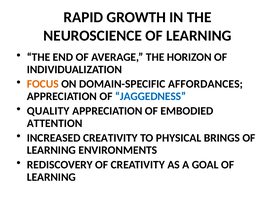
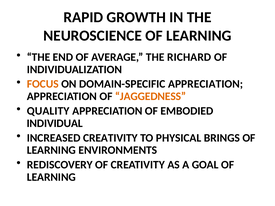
HORIZON: HORIZON -> RICHARD
DOMAIN-SPECIFIC AFFORDANCES: AFFORDANCES -> APPRECIATION
JAGGEDNESS colour: blue -> orange
ATTENTION: ATTENTION -> INDIVIDUAL
